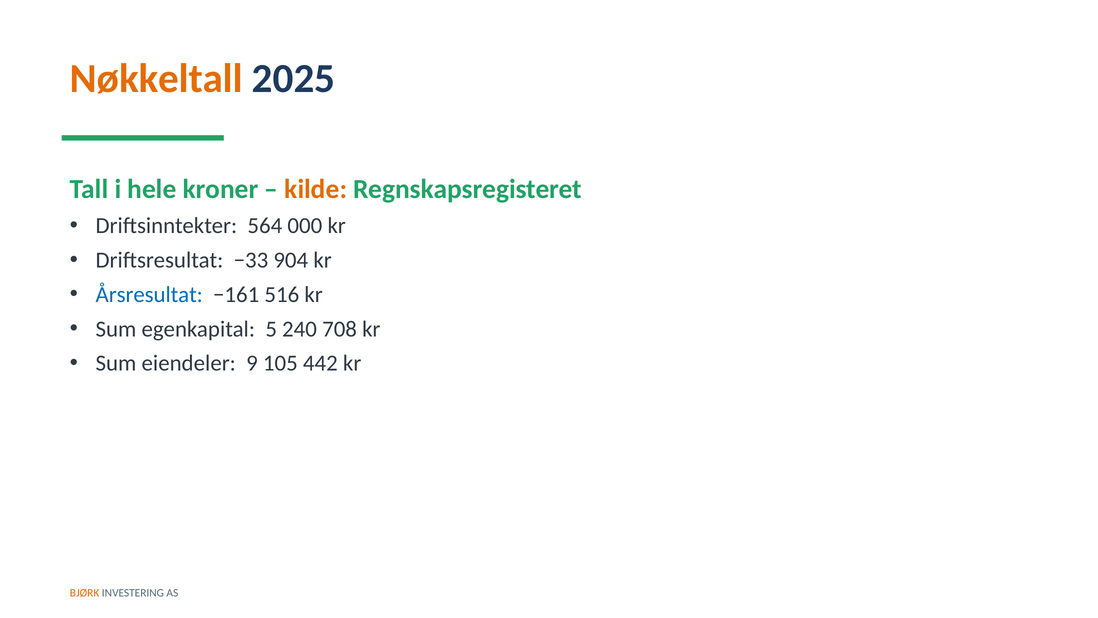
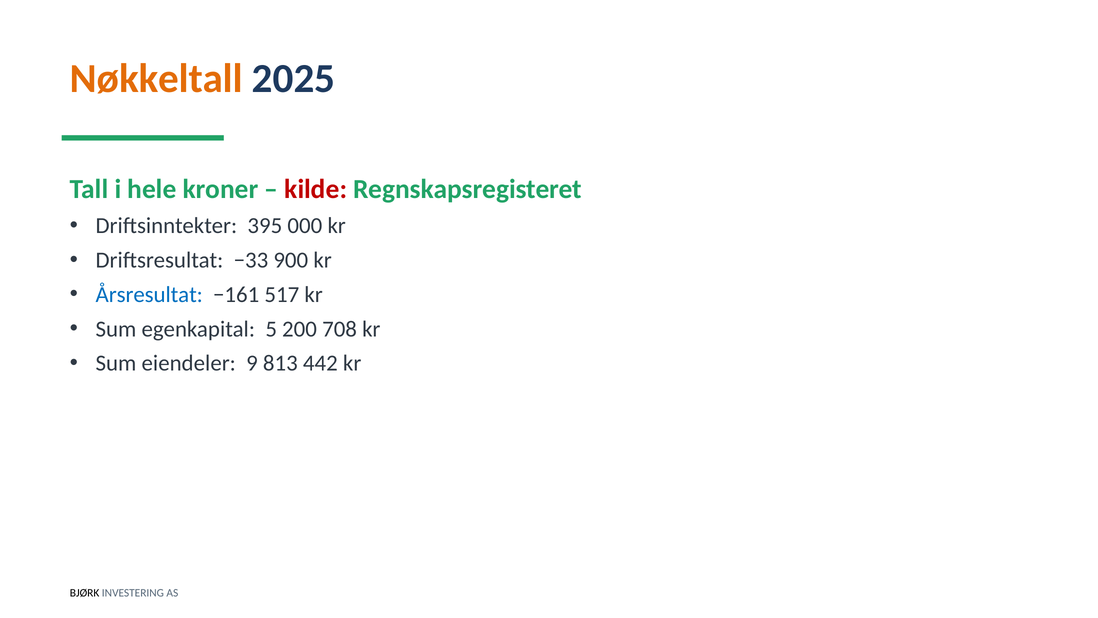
kilde colour: orange -> red
564: 564 -> 395
904: 904 -> 900
516: 516 -> 517
240: 240 -> 200
105: 105 -> 813
BJØRK colour: orange -> black
